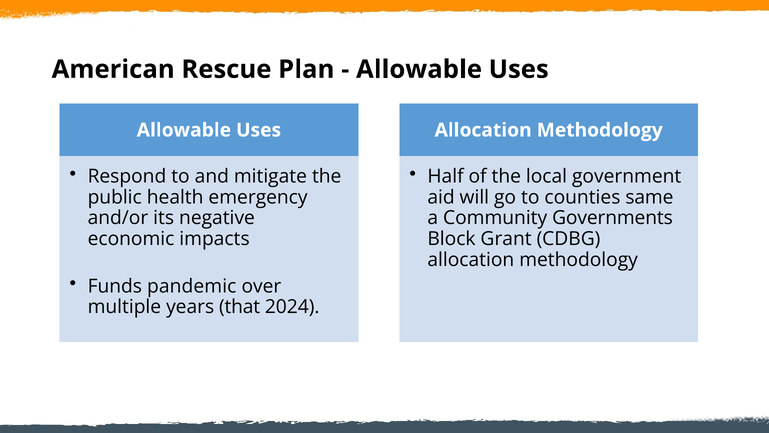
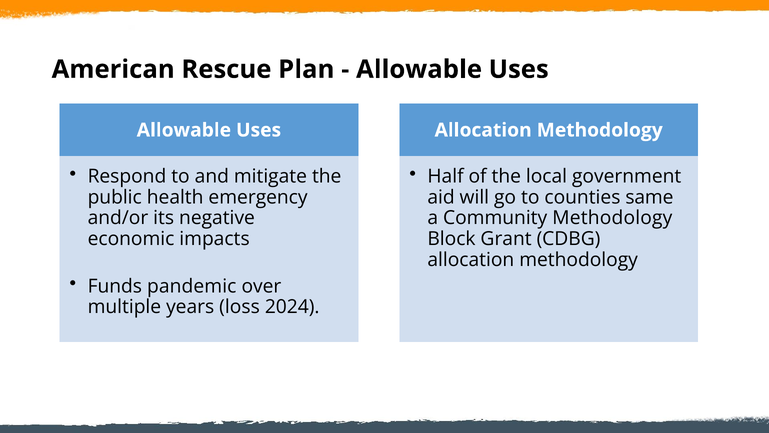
Community Governments: Governments -> Methodology
that: that -> loss
